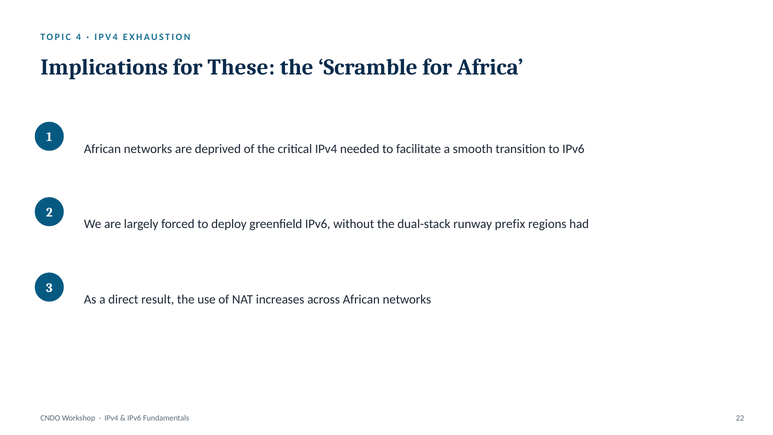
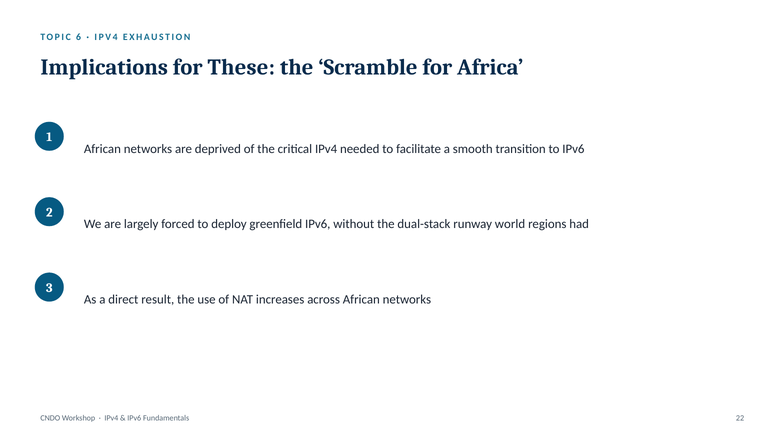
4: 4 -> 6
prefix: prefix -> world
